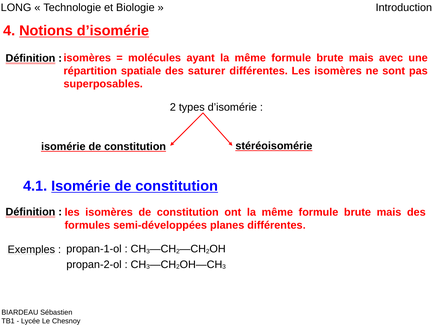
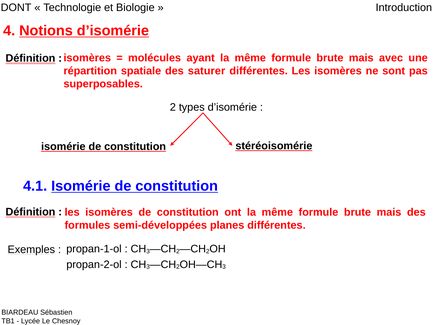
LONG: LONG -> DONT
